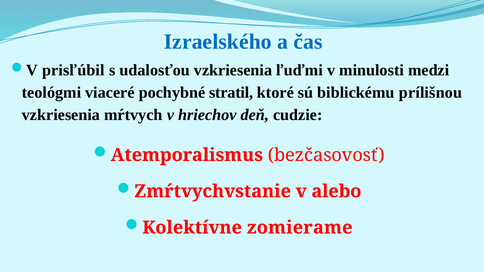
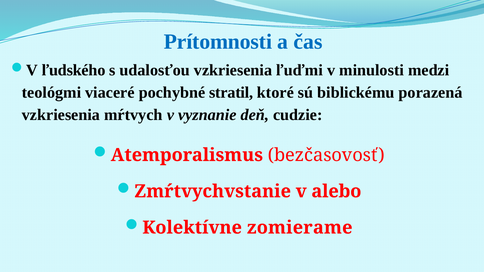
Izraelského: Izraelského -> Prítomnosti
prisľúbil: prisľúbil -> ľudského
prílišnou: prílišnou -> porazená
hriechov: hriechov -> vyznanie
